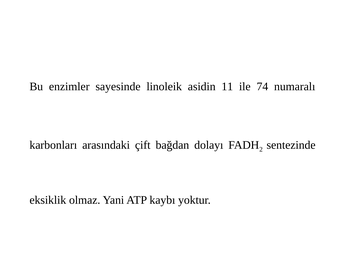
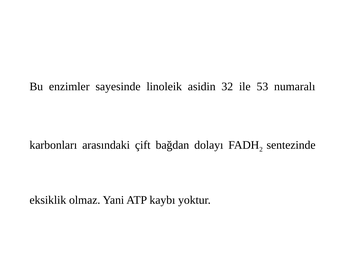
11: 11 -> 32
74: 74 -> 53
